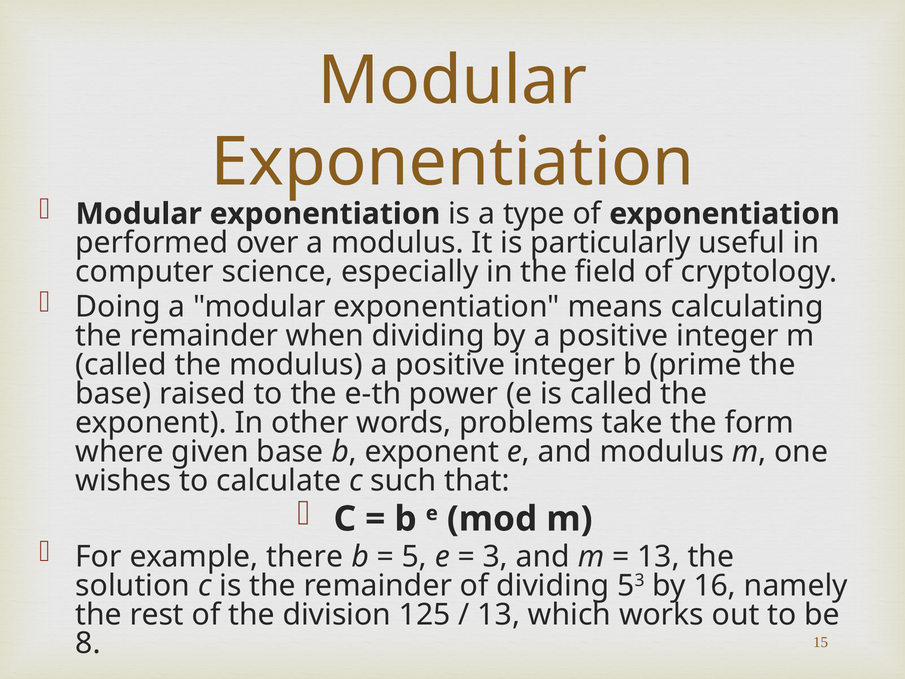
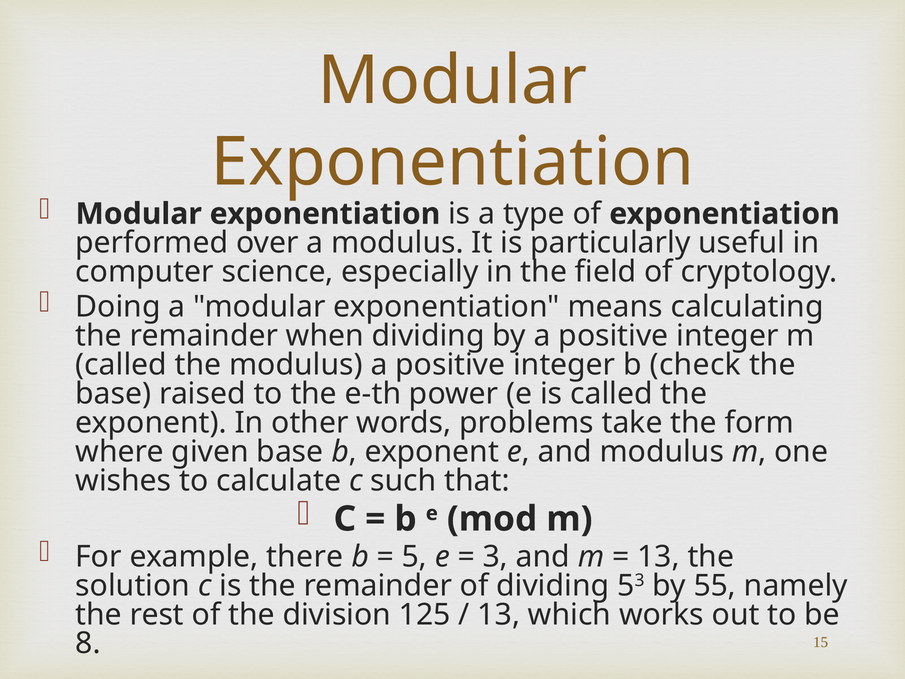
prime: prime -> check
16: 16 -> 55
